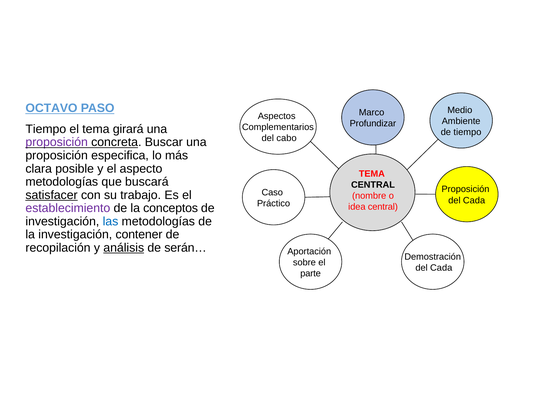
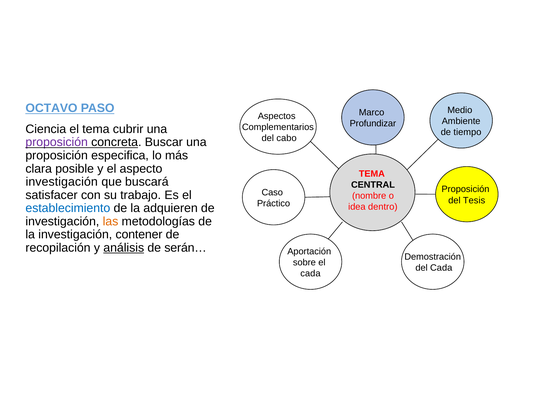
Tiempo at (46, 129): Tiempo -> Ciencia
girará: girará -> cubrir
metodologías at (62, 182): metodologías -> investigación
satisfacer underline: present -> none
Cada at (474, 200): Cada -> Tesis
idea central: central -> dentro
establecimiento colour: purple -> blue
conceptos: conceptos -> adquieren
las colour: blue -> orange
parte at (311, 274): parte -> cada
